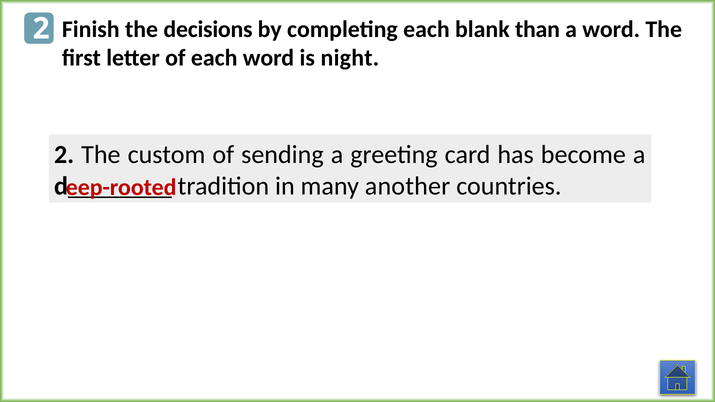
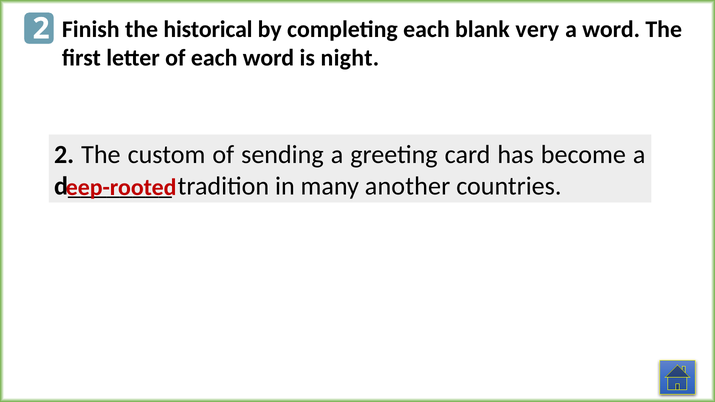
decisions: decisions -> historical
than: than -> very
